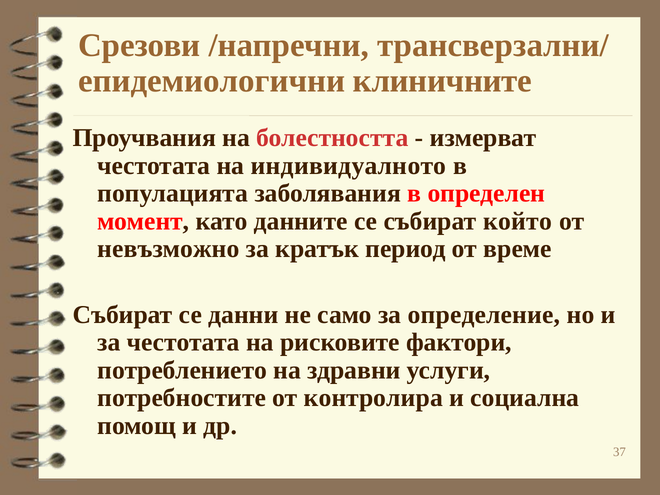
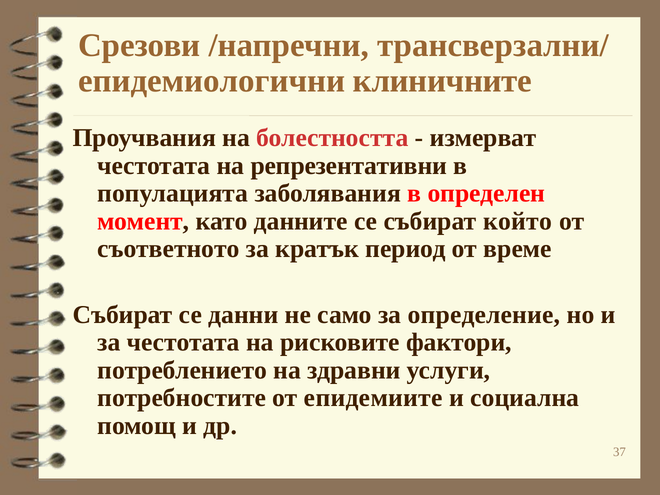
индивидуалното: индивидуалното -> репрезентативни
невъзможно: невъзможно -> съответното
контролира: контролира -> епидемиите
